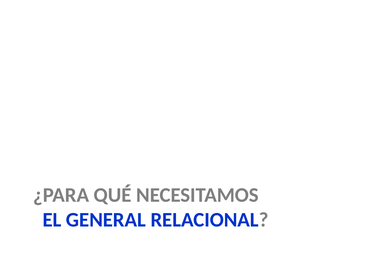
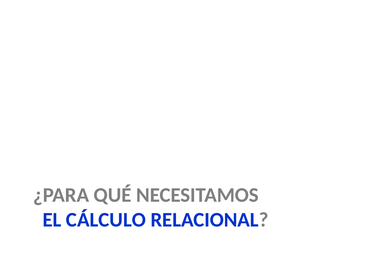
GENERAL: GENERAL -> CÁLCULO
